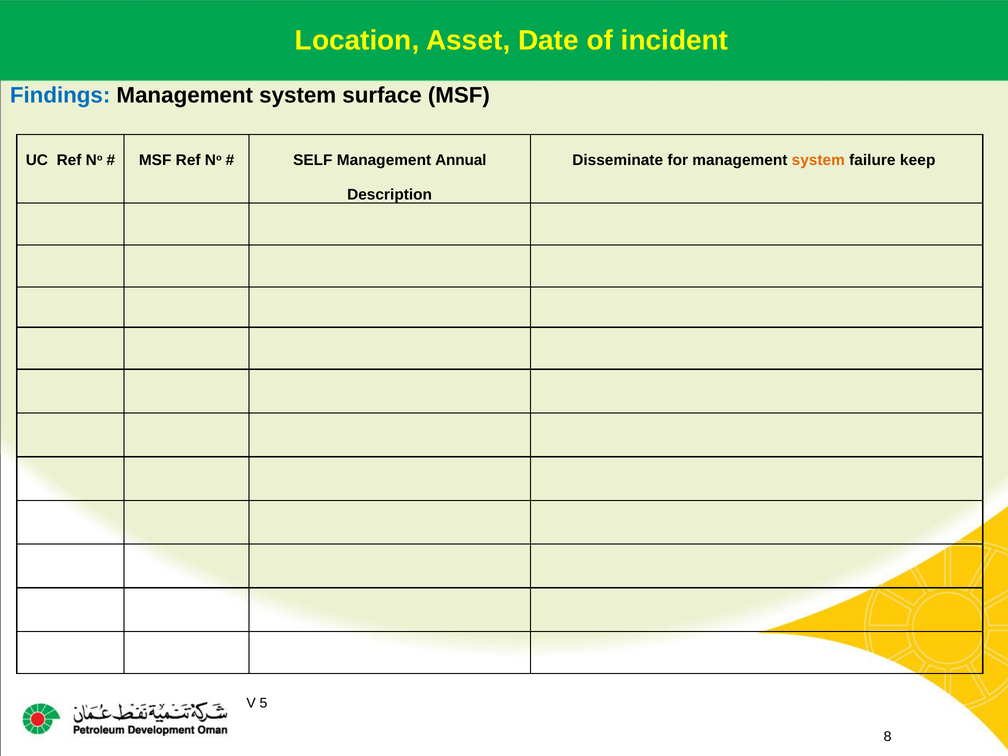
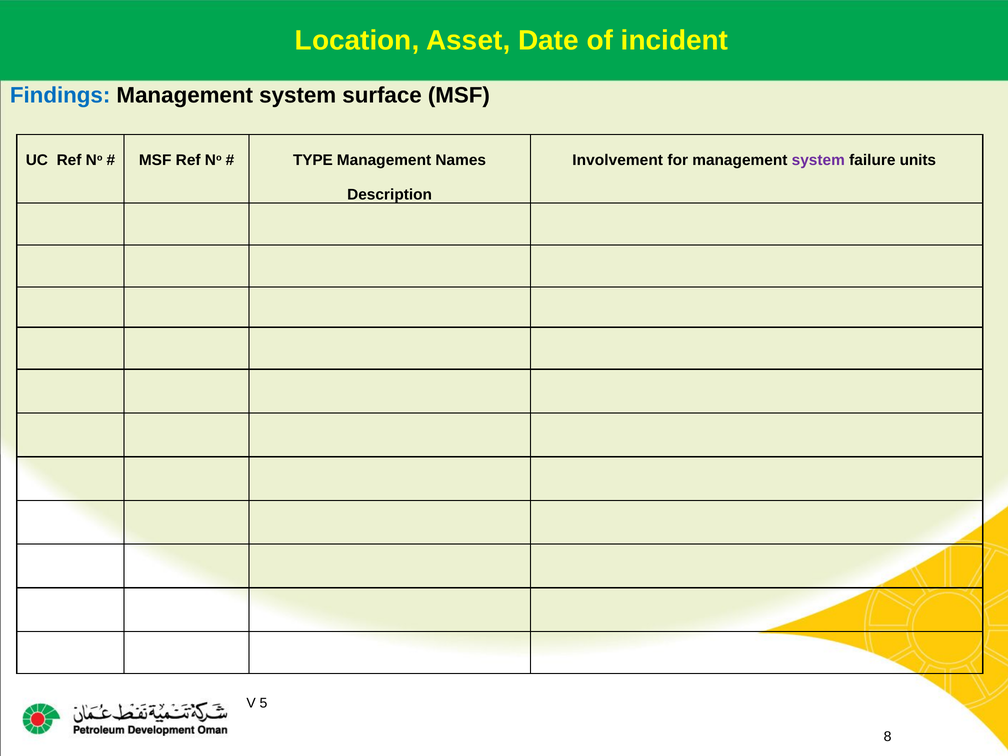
SELF: SELF -> TYPE
Annual: Annual -> Names
Disseminate: Disseminate -> Involvement
system at (818, 160) colour: orange -> purple
keep: keep -> units
